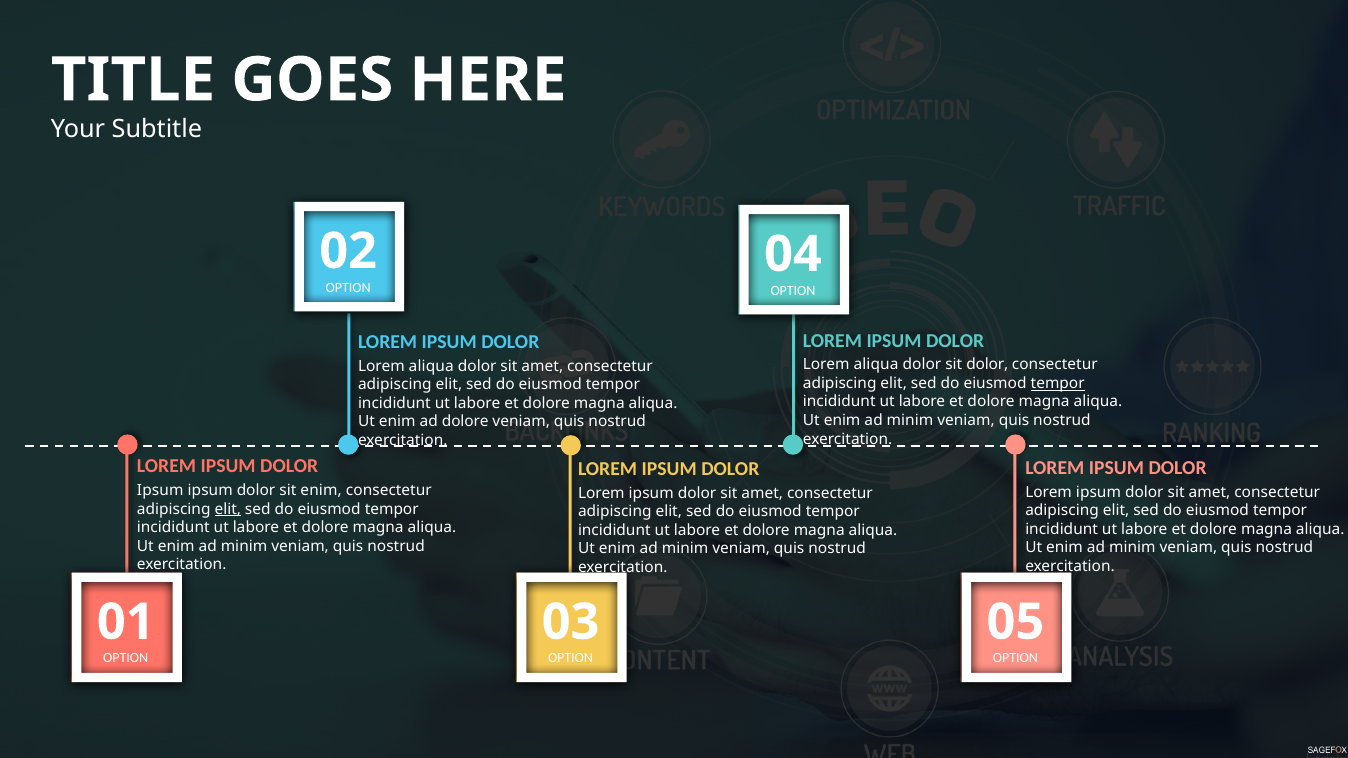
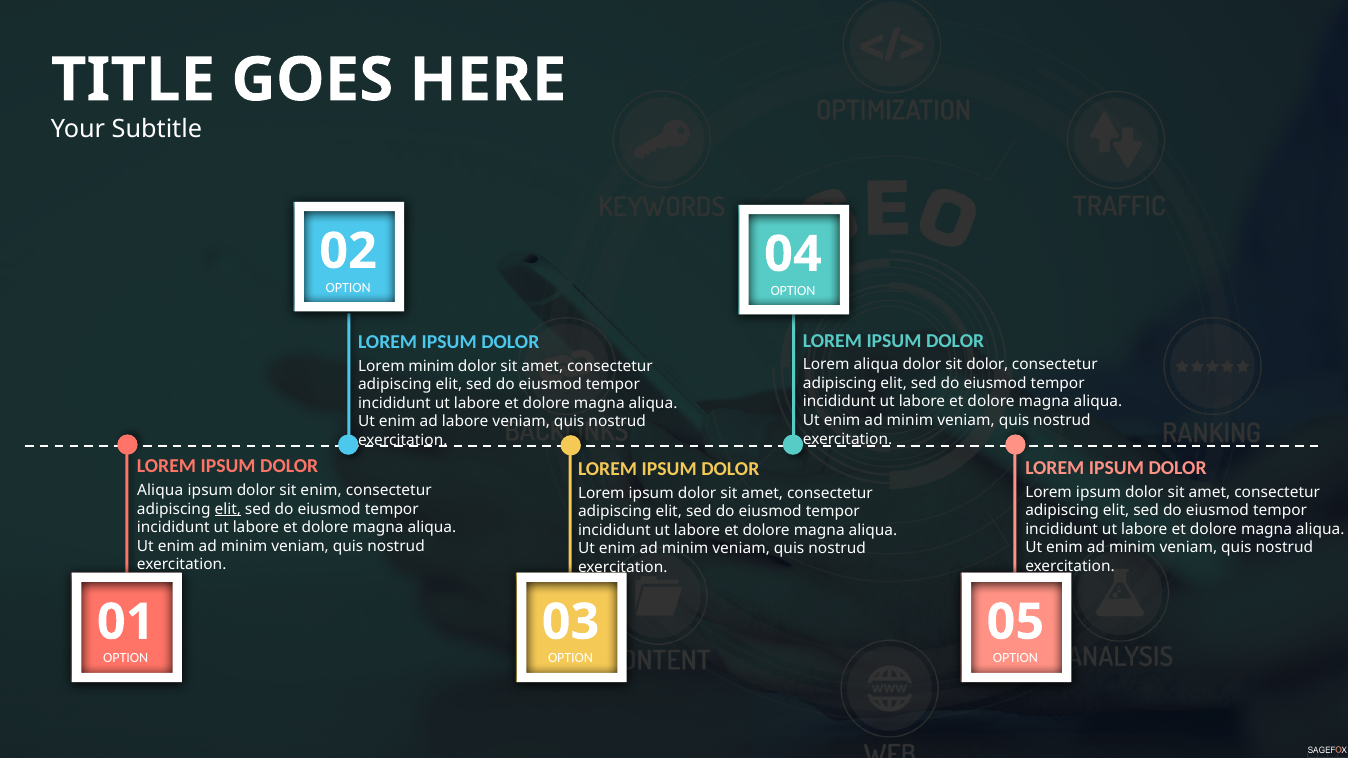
aliqua at (431, 366): aliqua -> minim
tempor at (1058, 383) underline: present -> none
ad dolore: dolore -> labore
Ipsum at (160, 491): Ipsum -> Aliqua
